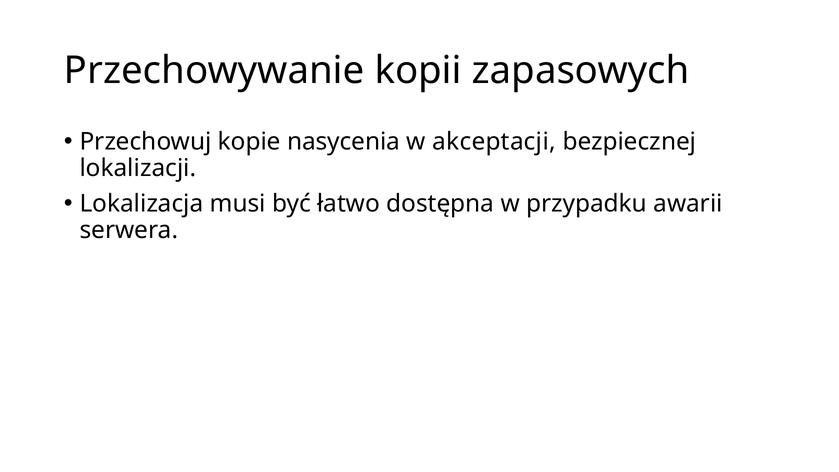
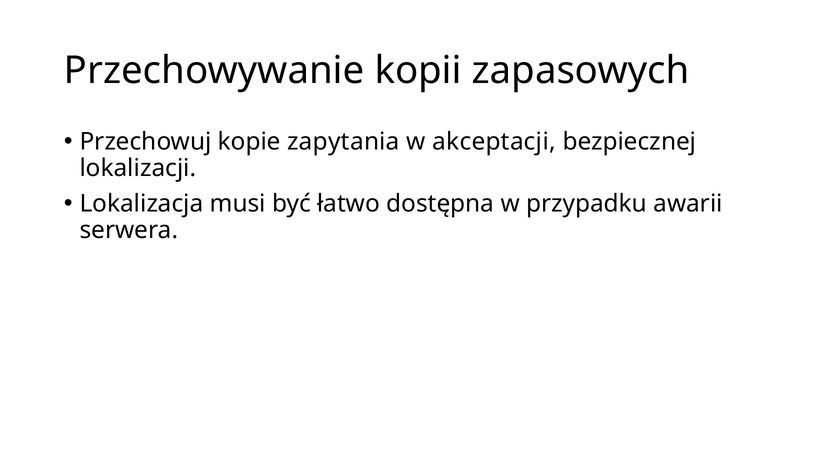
nasycenia: nasycenia -> zapytania
